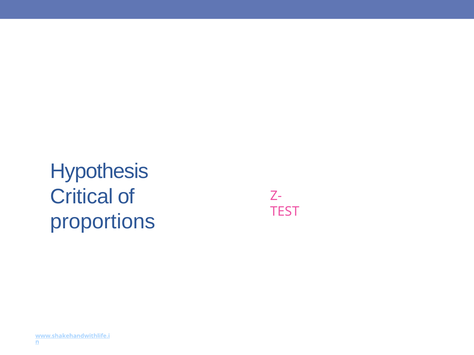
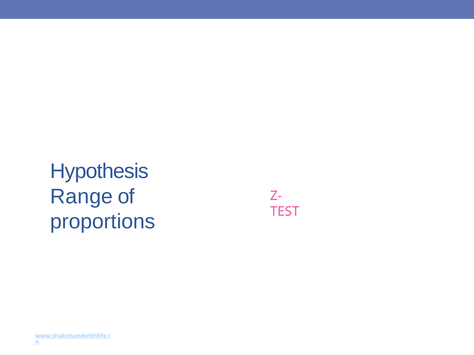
Critical: Critical -> Range
